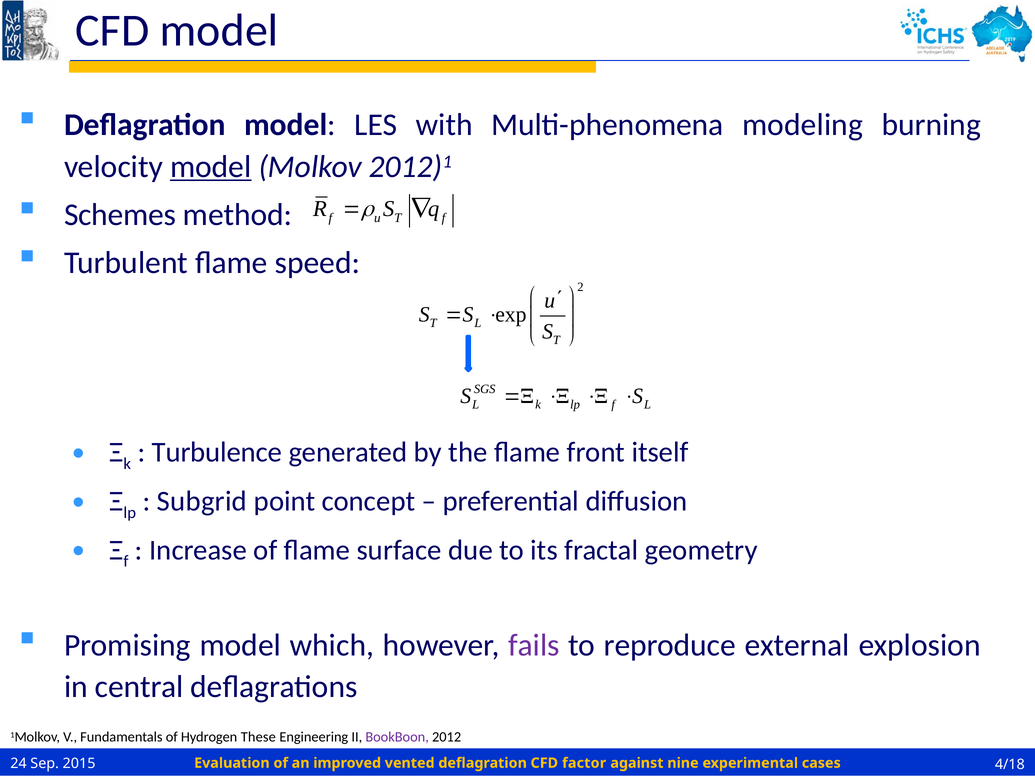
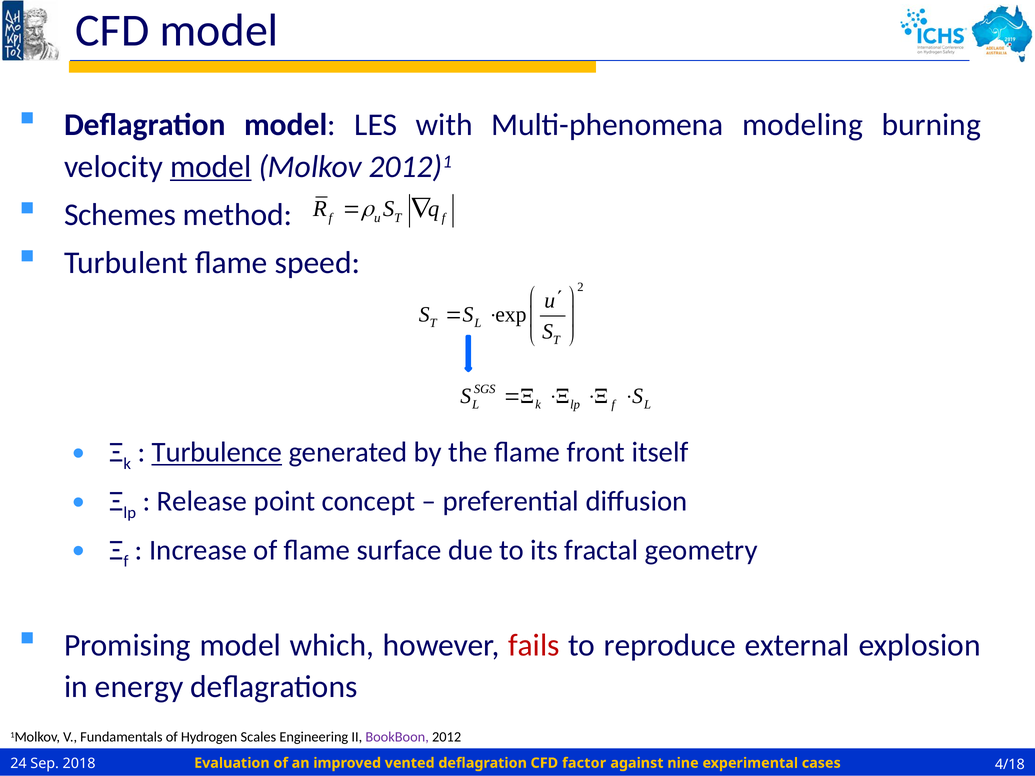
Turbulence underline: none -> present
Subgrid: Subgrid -> Release
fails colour: purple -> red
central: central -> energy
These: These -> Scales
2015: 2015 -> 2018
